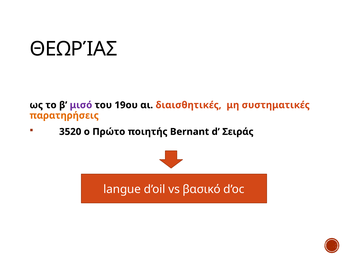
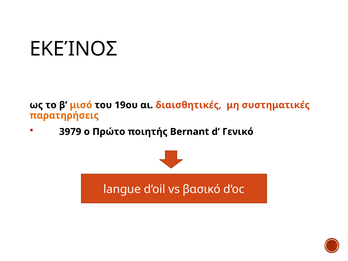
ΘΕΩΡΊΑΣ: ΘΕΩΡΊΑΣ -> ΕΚΕΊΝΟΣ
μισό colour: purple -> orange
3520: 3520 -> 3979
Σειράς: Σειράς -> Γενικό
